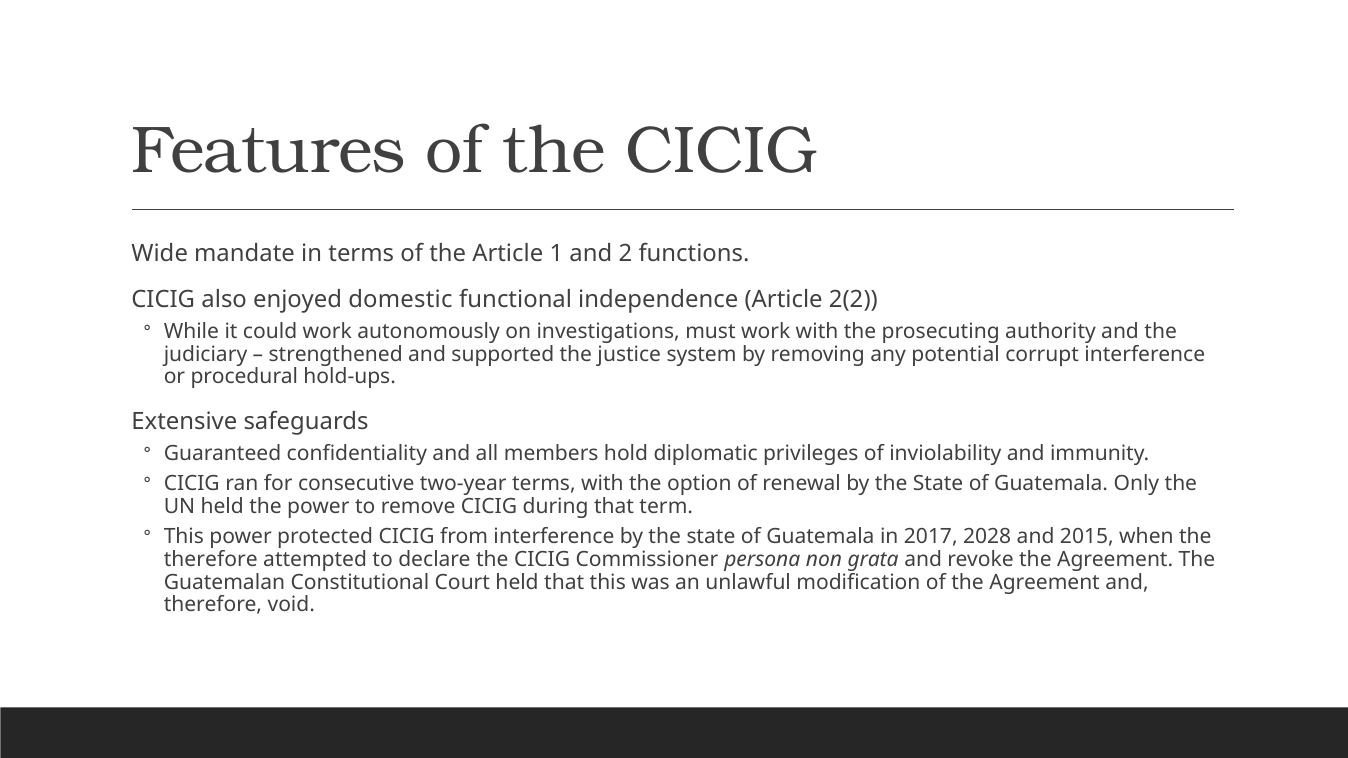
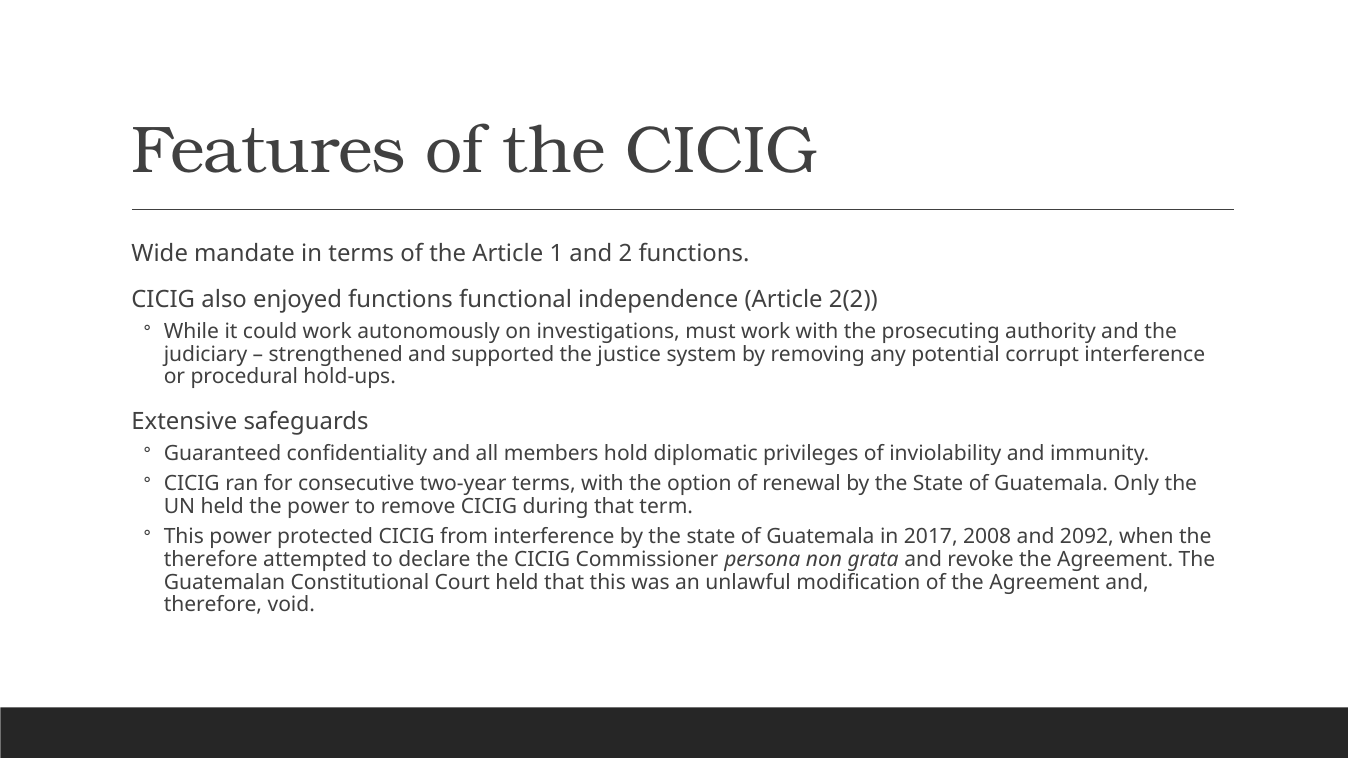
enjoyed domestic: domestic -> functions
2028: 2028 -> 2008
2015: 2015 -> 2092
